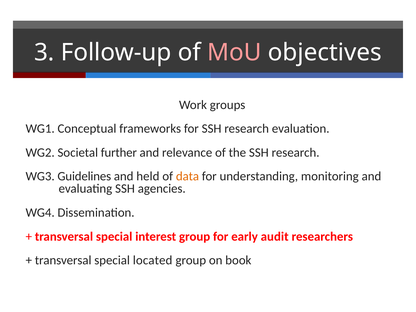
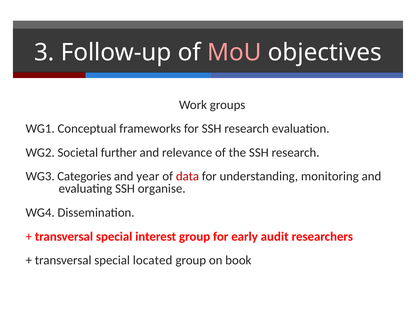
Guidelines: Guidelines -> Categories
held: held -> year
data colour: orange -> red
agencies: agencies -> organise
